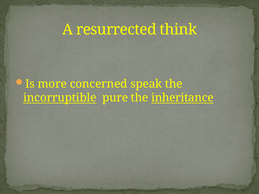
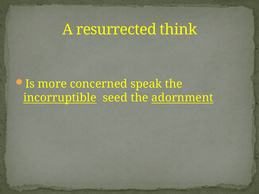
pure: pure -> seed
inheritance: inheritance -> adornment
